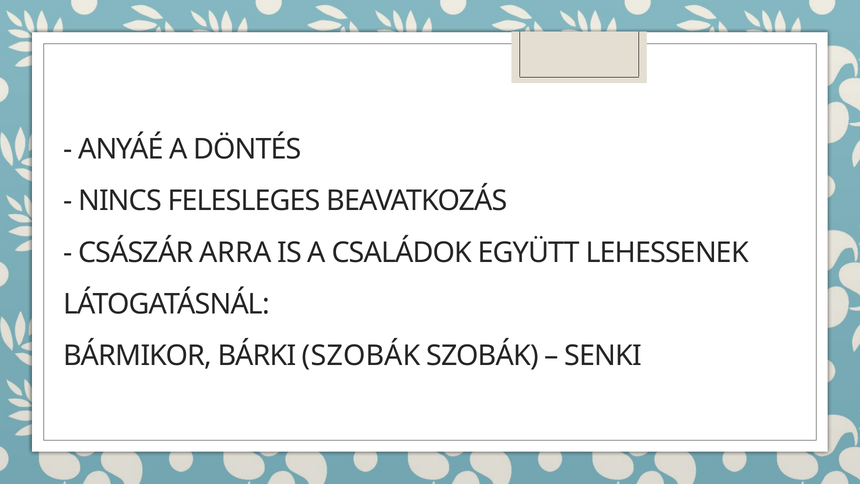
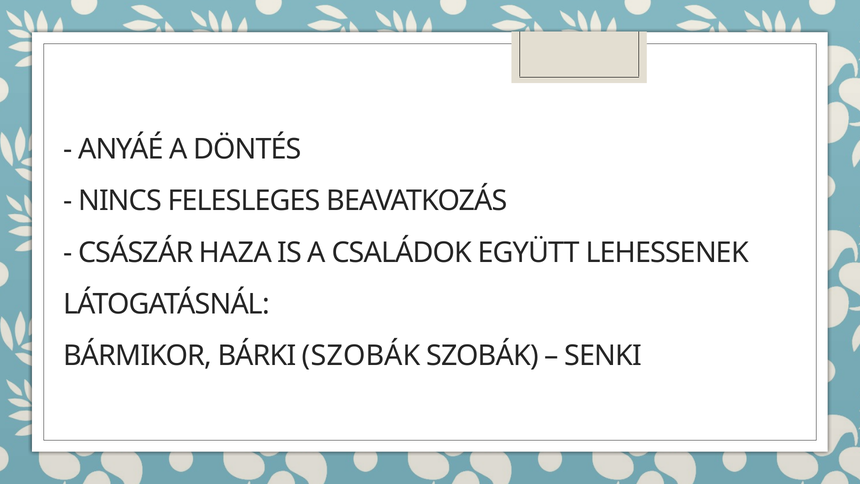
ARRA: ARRA -> HAZA
